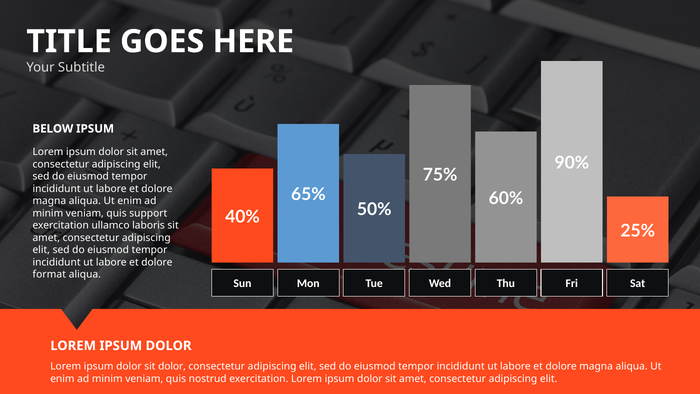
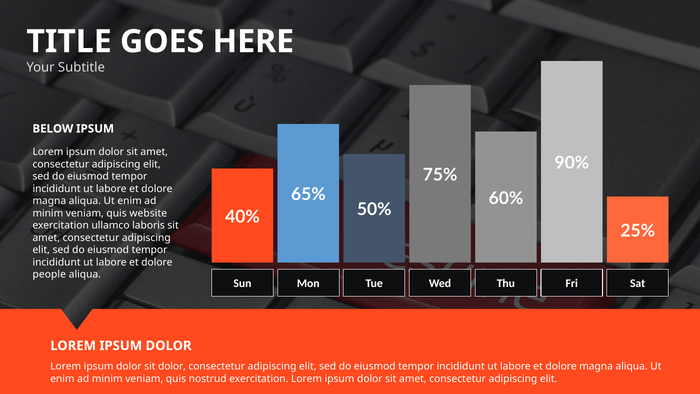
support: support -> website
format: format -> people
